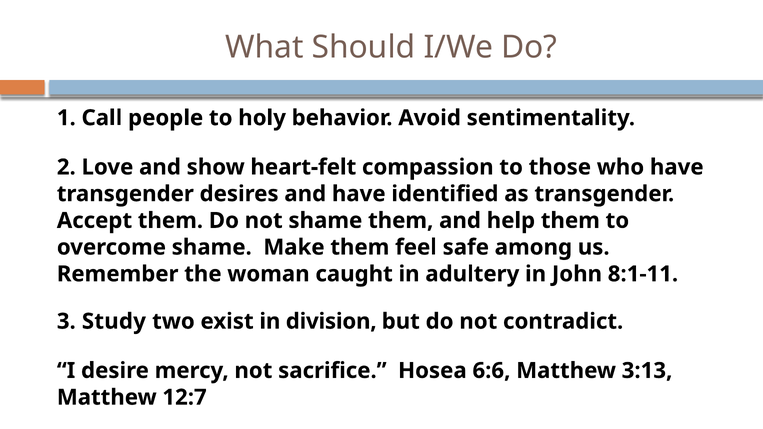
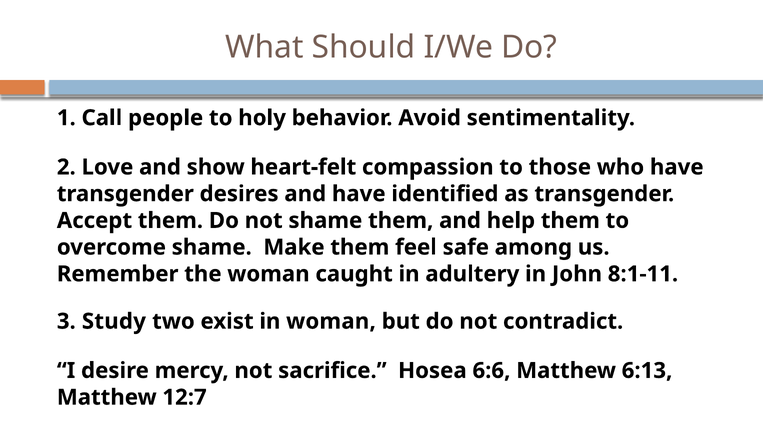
in division: division -> woman
3:13: 3:13 -> 6:13
